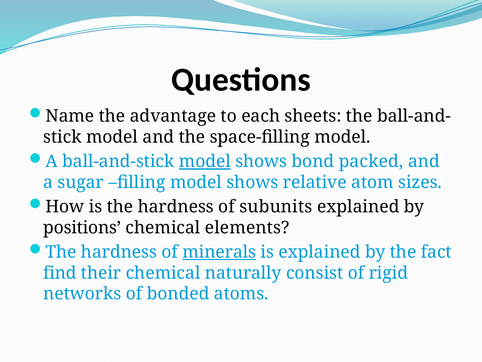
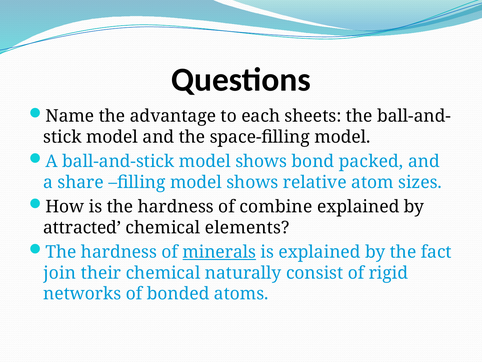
model at (205, 161) underline: present -> none
sugar: sugar -> share
subunits: subunits -> combine
positions: positions -> attracted
find: find -> join
